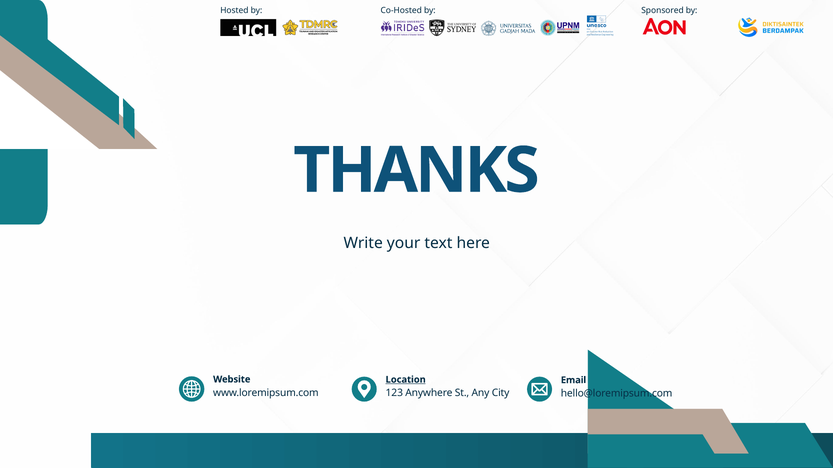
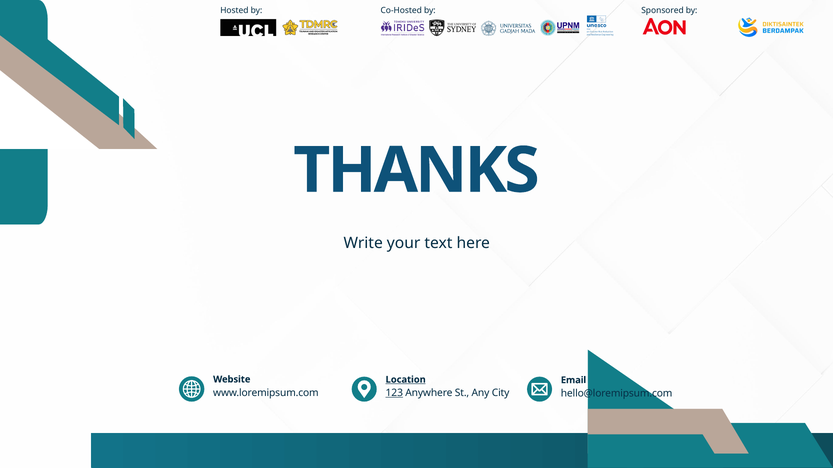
123 underline: none -> present
